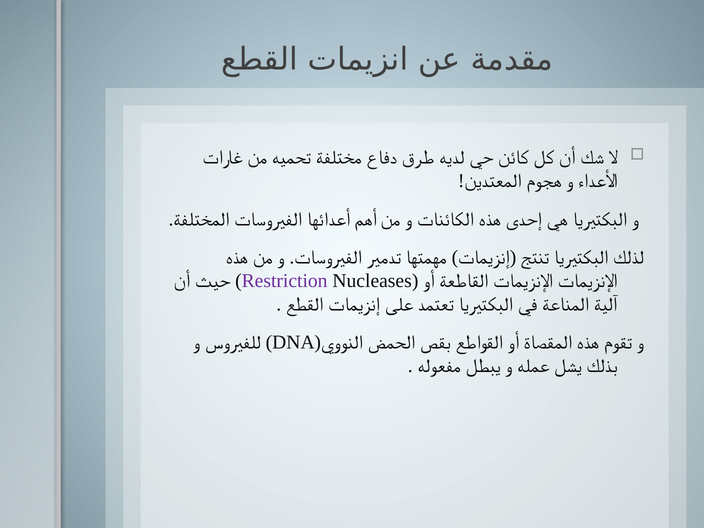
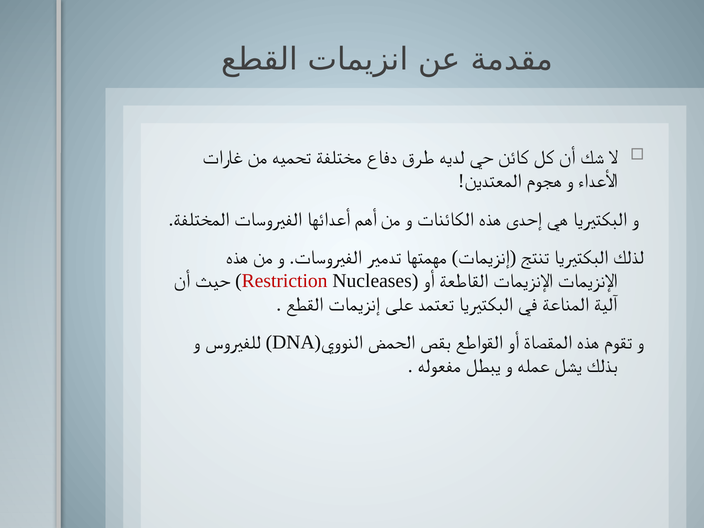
Restriction colour: purple -> red
